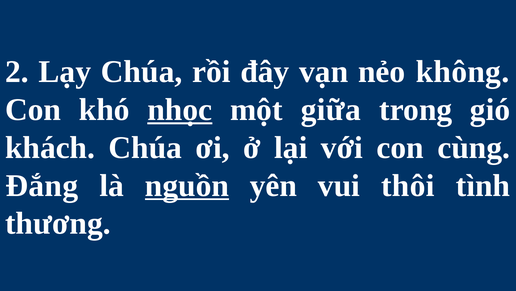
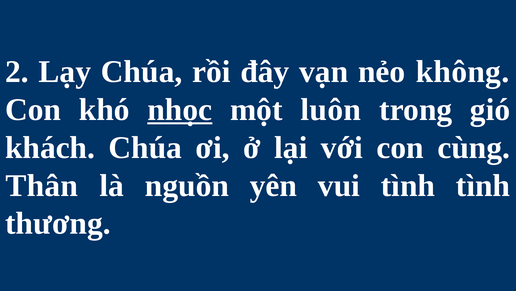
giữa: giữa -> luôn
Đắng: Đắng -> Thân
nguồn underline: present -> none
vui thôi: thôi -> tình
